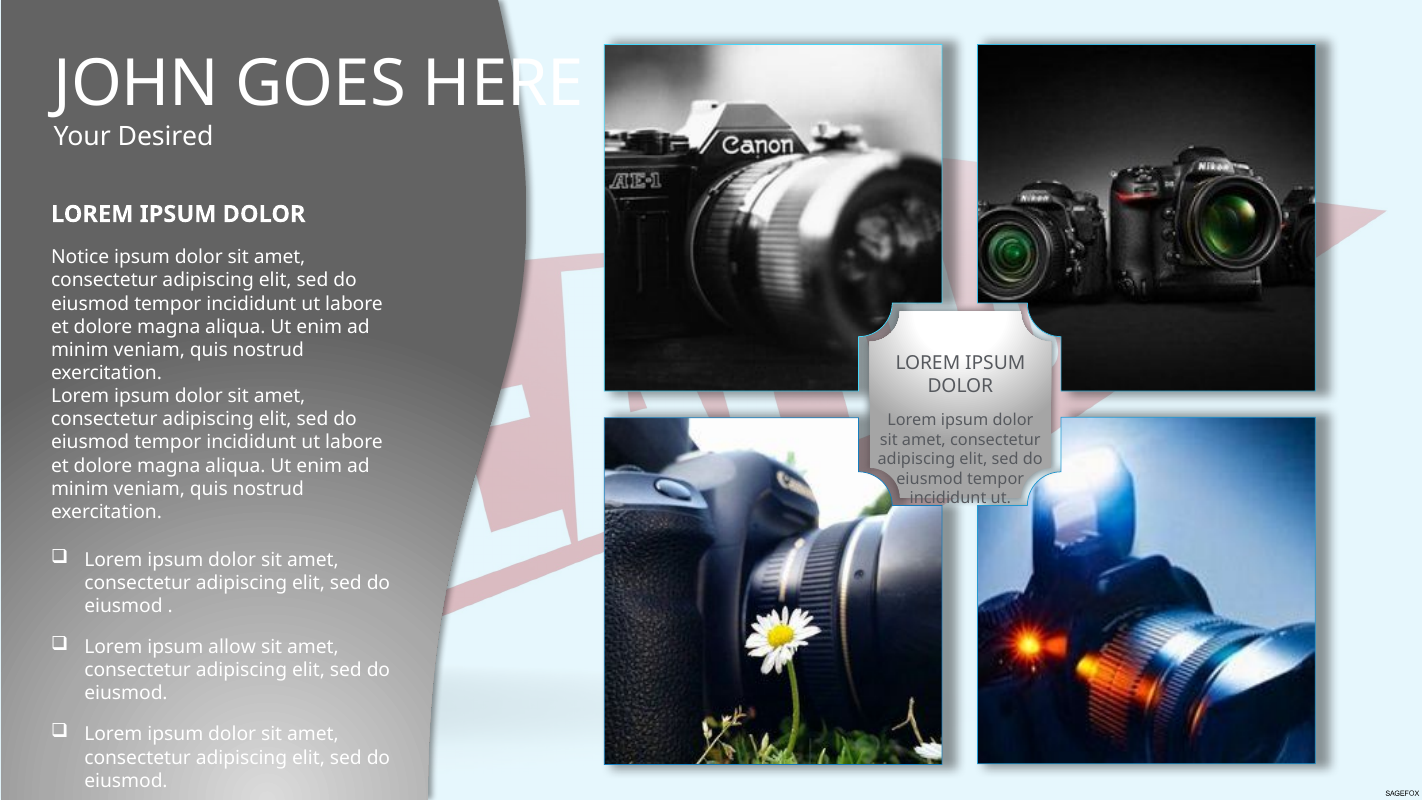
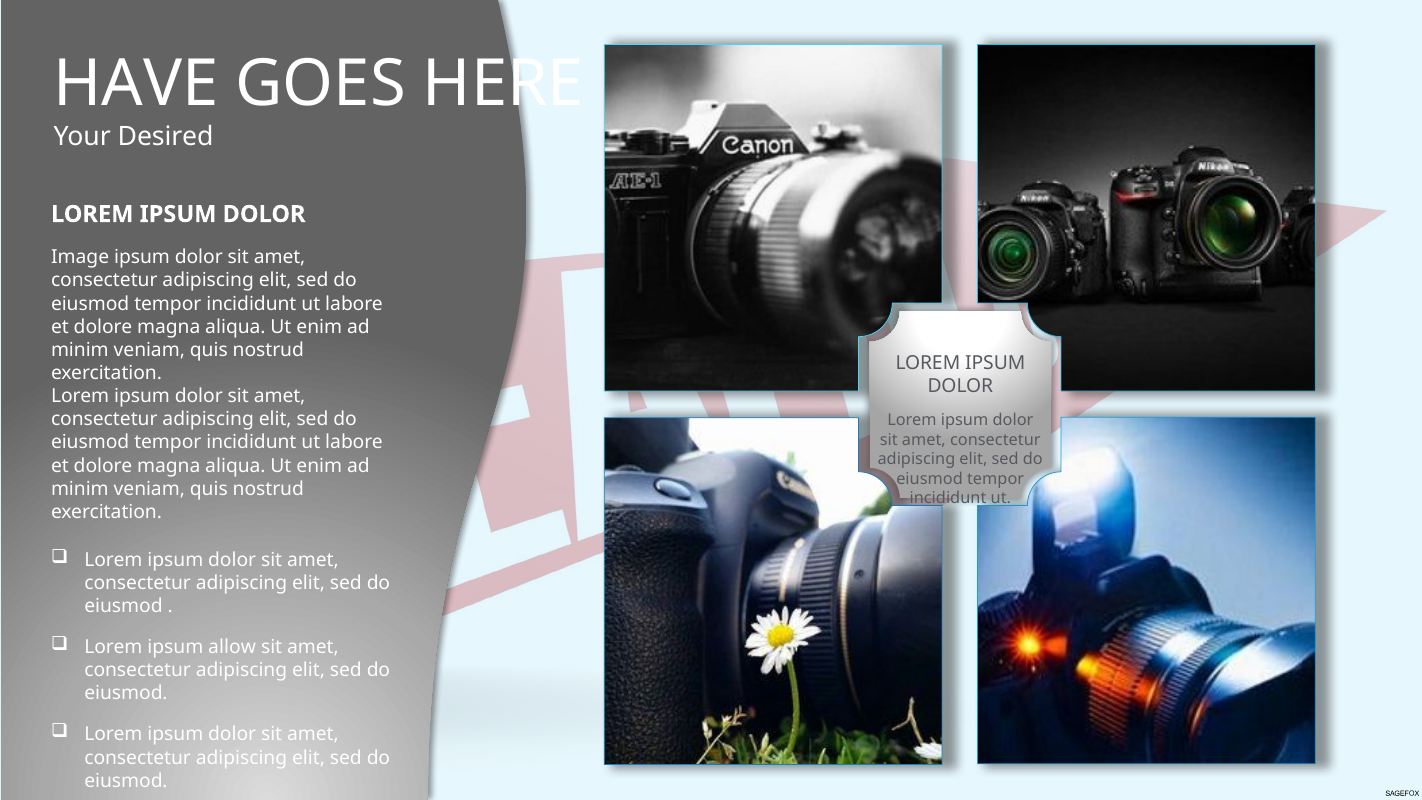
JOHN: JOHN -> HAVE
Notice: Notice -> Image
